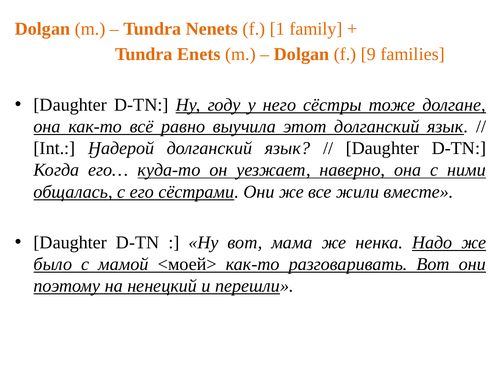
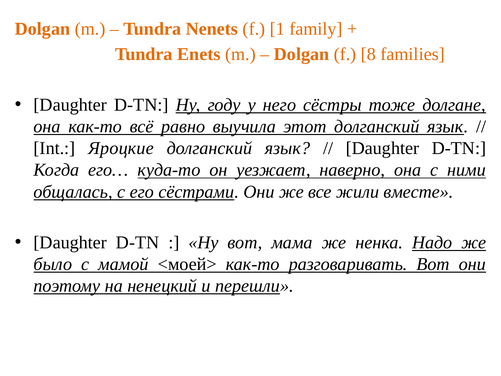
9: 9 -> 8
Ӈадерой: Ӈадерой -> Яроцкие
